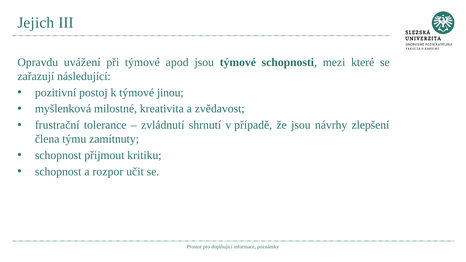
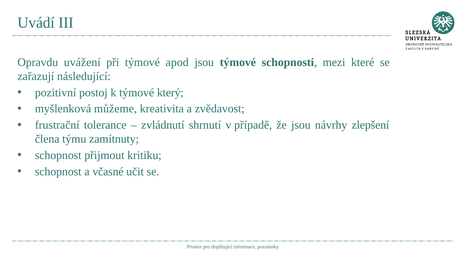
Jejich: Jejich -> Uvádí
jinou: jinou -> který
milostné: milostné -> můžeme
rozpor: rozpor -> včasné
